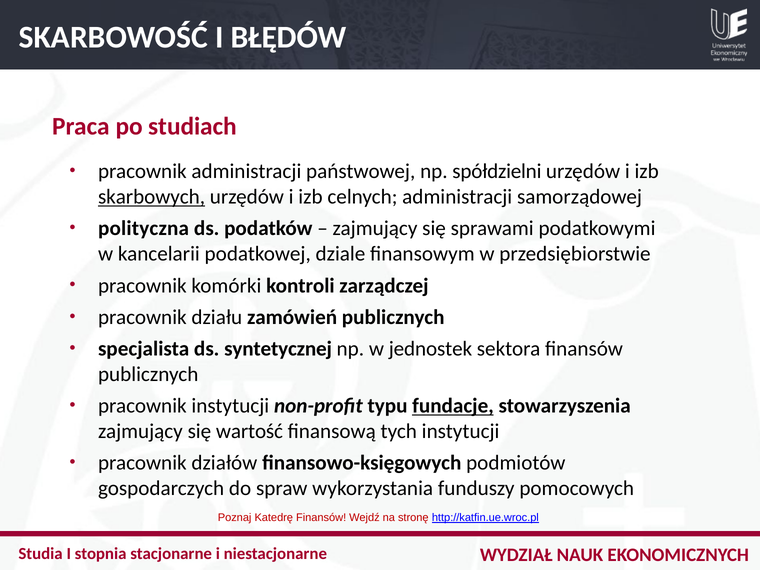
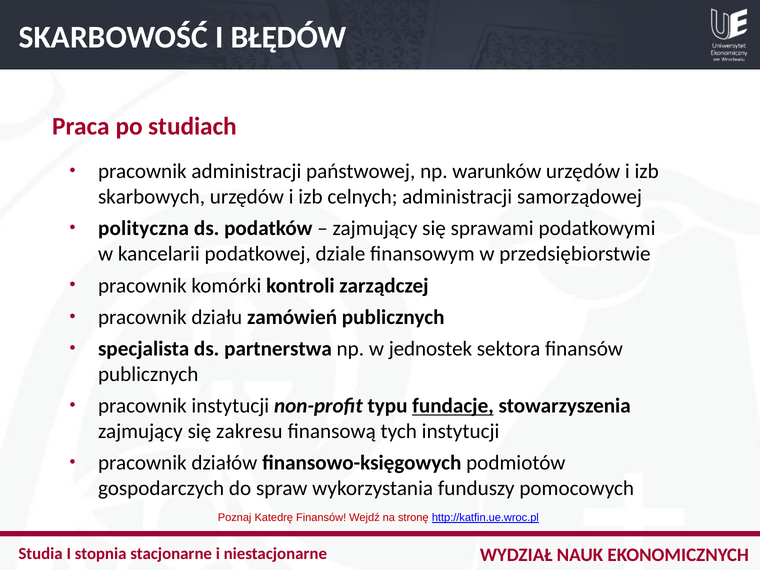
spółdzielni: spółdzielni -> warunków
skarbowych underline: present -> none
syntetycznej: syntetycznej -> partnerstwa
wartość: wartość -> zakresu
